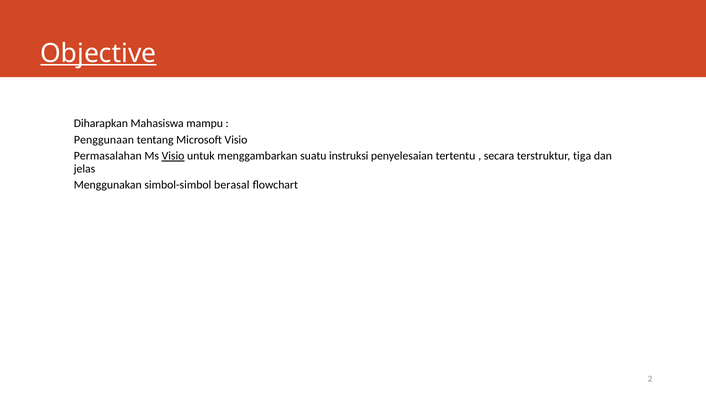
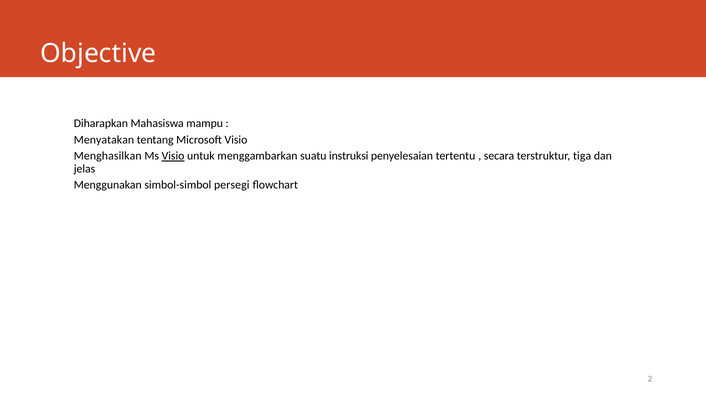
Objective underline: present -> none
Penggunaan: Penggunaan -> Menyatakan
Permasalahan: Permasalahan -> Menghasilkan
berasal: berasal -> persegi
